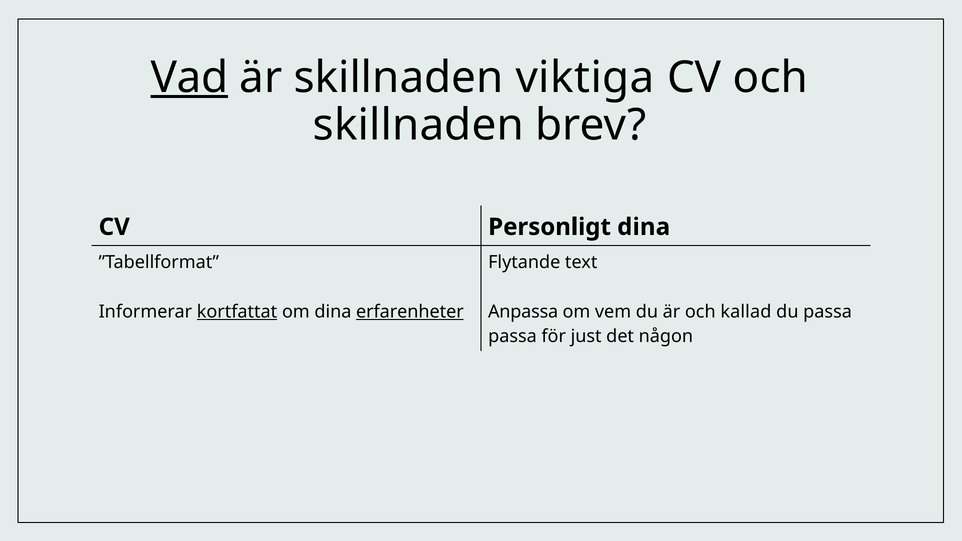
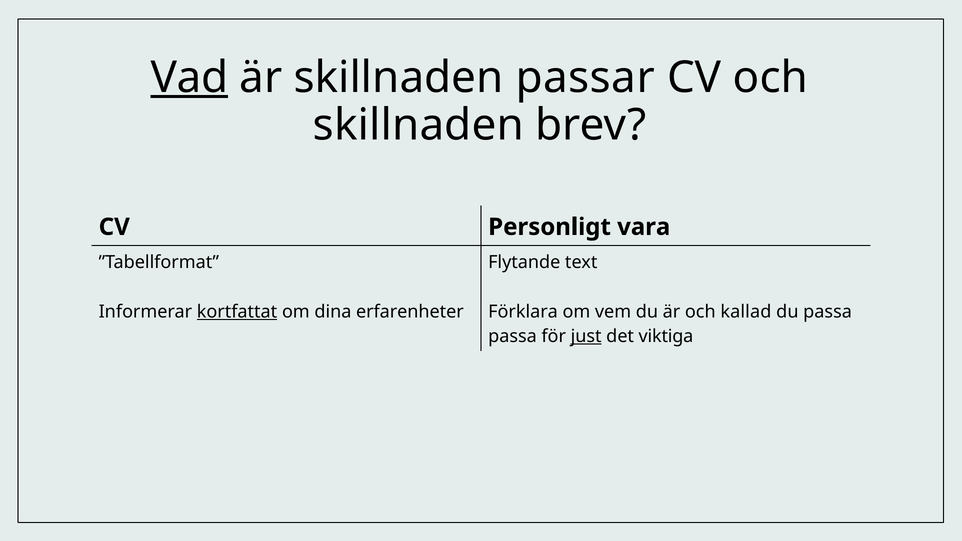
viktiga: viktiga -> passar
Personligt dina: dina -> vara
erfarenheter underline: present -> none
Anpassa: Anpassa -> Förklara
just underline: none -> present
någon: någon -> viktiga
